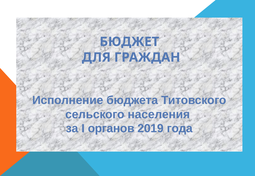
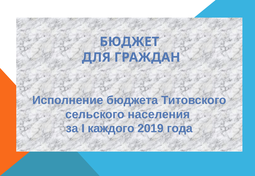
органов: органов -> каждого
